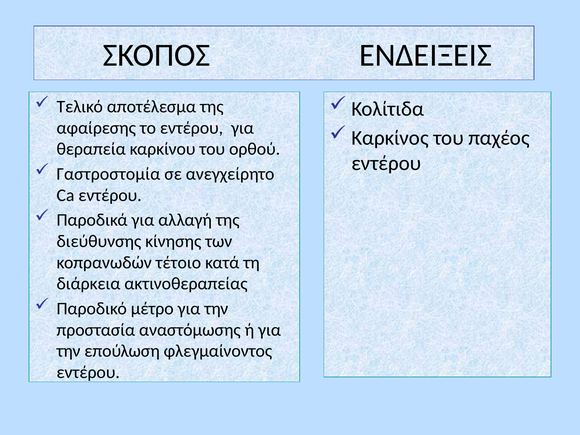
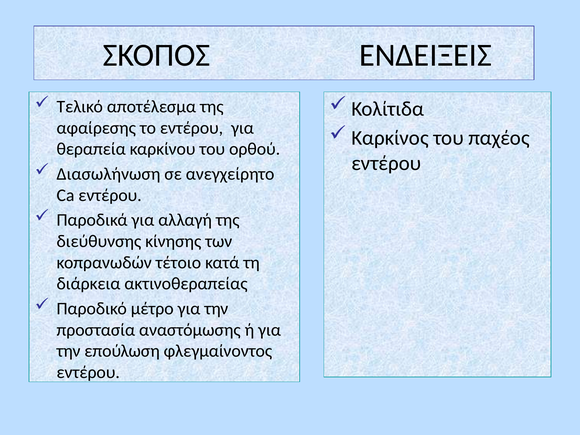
Γαστροστομία: Γαστροστομία -> Διασωλήνωση
